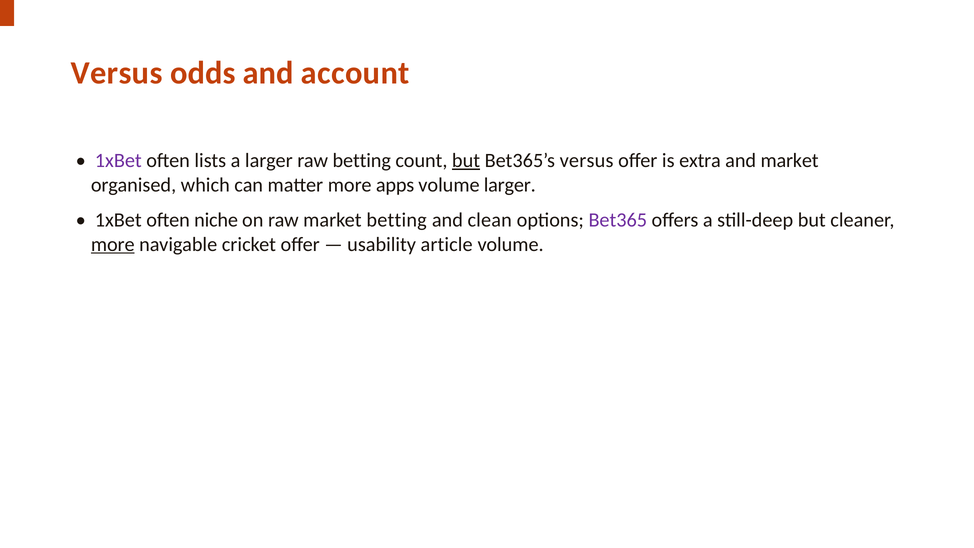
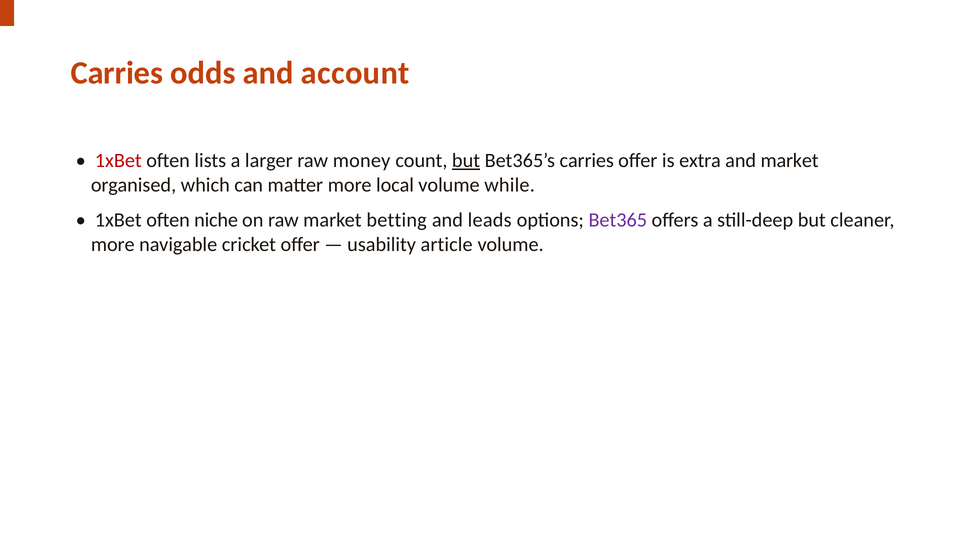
Versus at (117, 73): Versus -> Carries
1xBet at (118, 160) colour: purple -> red
raw betting: betting -> money
Bet365’s versus: versus -> carries
apps: apps -> local
volume larger: larger -> while
clean: clean -> leads
more at (113, 244) underline: present -> none
